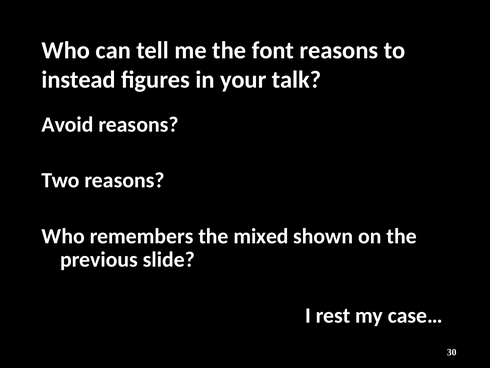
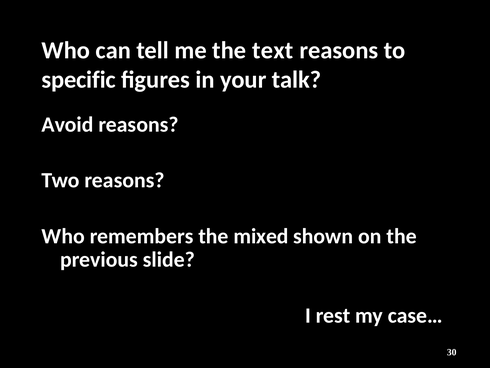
font: font -> text
instead: instead -> specific
